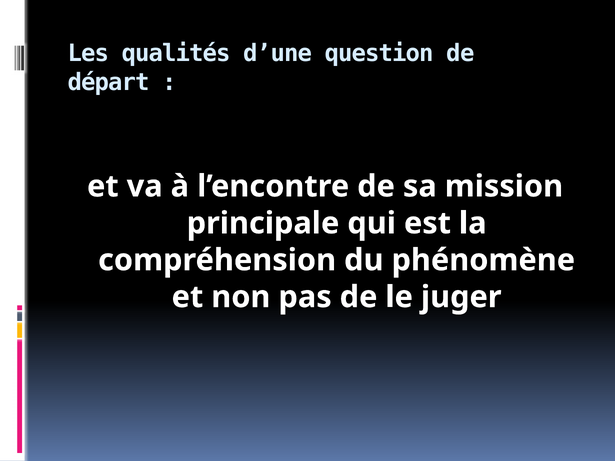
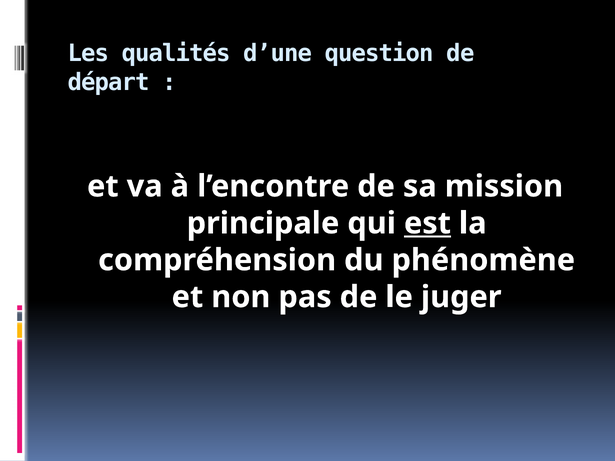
est underline: none -> present
